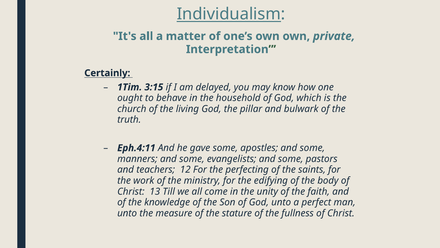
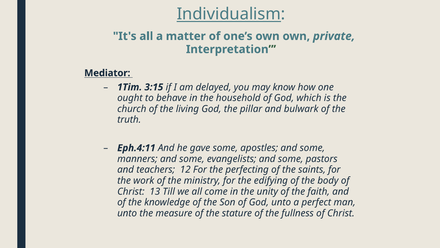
Certainly: Certainly -> Mediator
